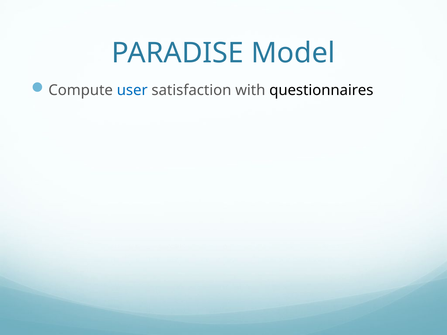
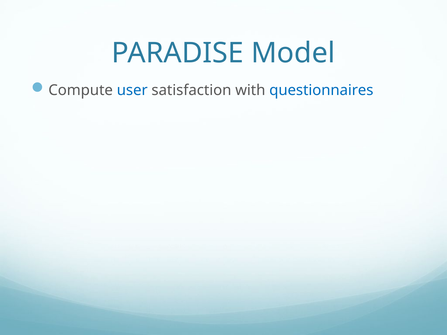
questionnaires colour: black -> blue
